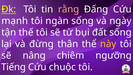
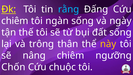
rằng colour: pink -> light blue
mạnh at (15, 21): mạnh -> chiêm
đừng: đừng -> trông
Tiếng: Tiếng -> Chốn
